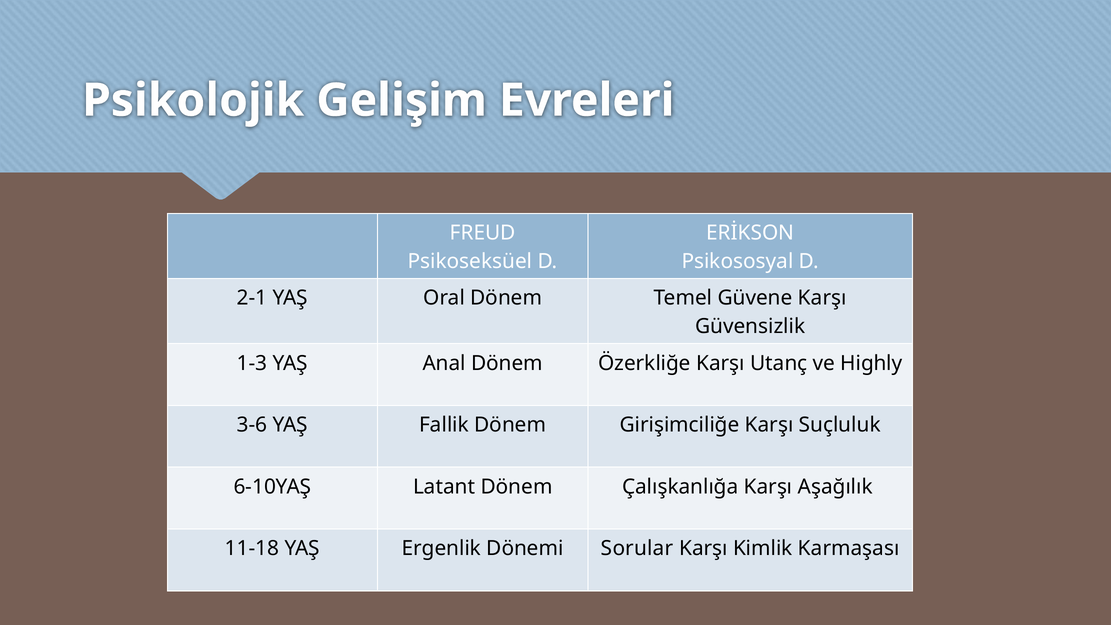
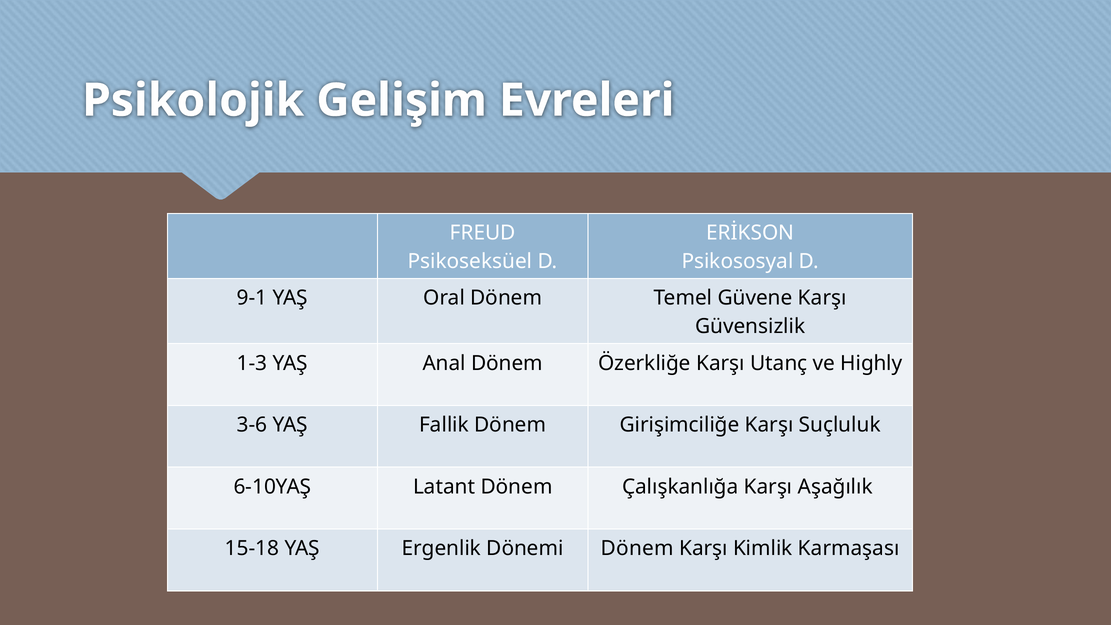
2-1: 2-1 -> 9-1
11-18: 11-18 -> 15-18
Dönemi Sorular: Sorular -> Dönem
